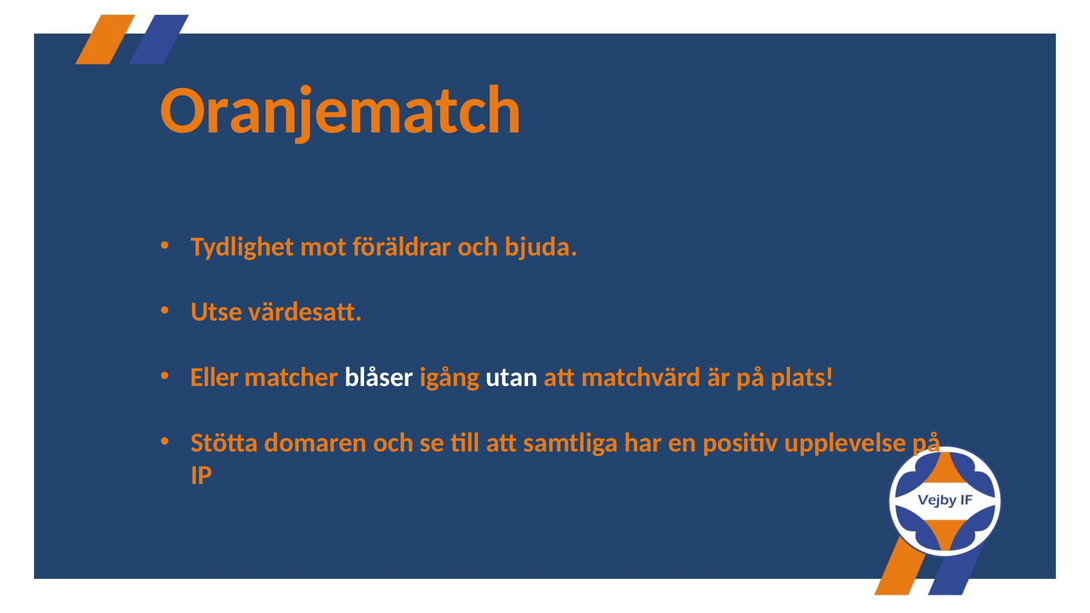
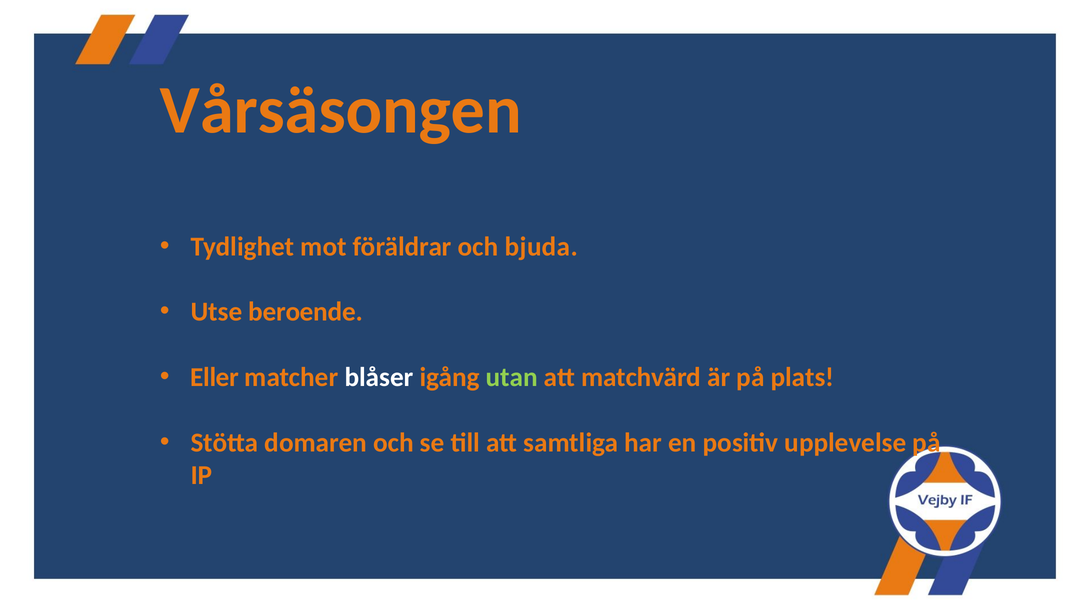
Oranjematch: Oranjematch -> Vårsäsongen
värdesatt: värdesatt -> beroende
utan colour: white -> light green
